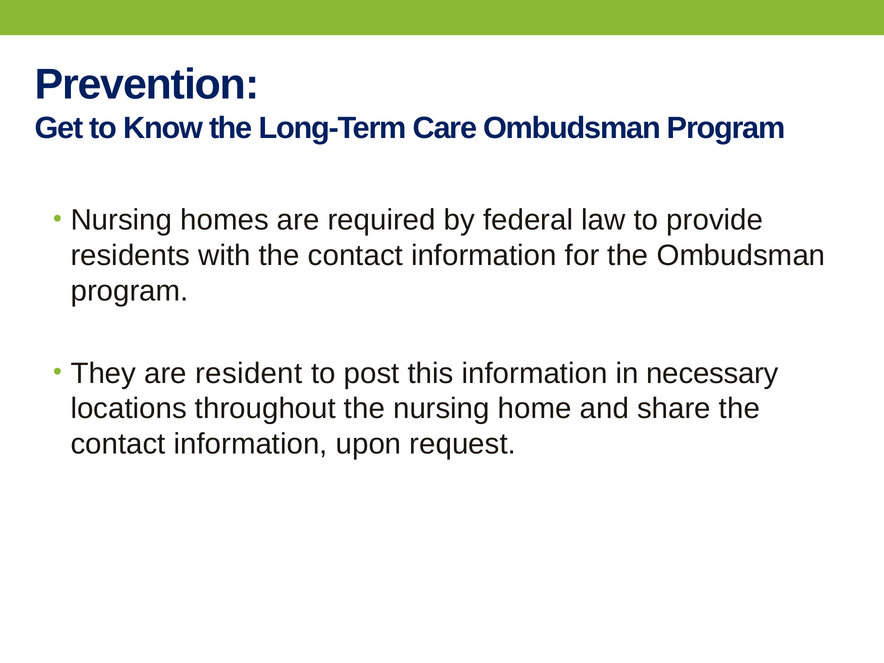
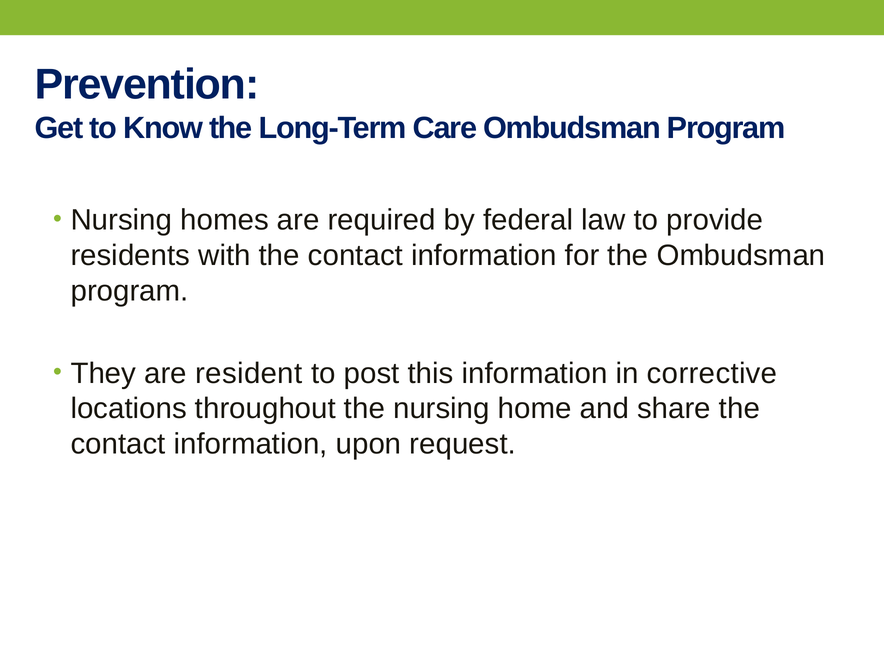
necessary: necessary -> corrective
